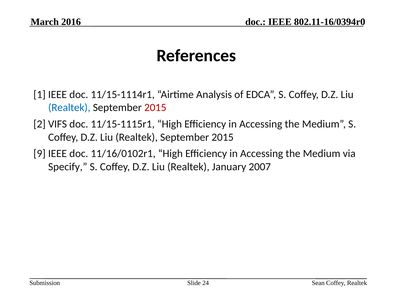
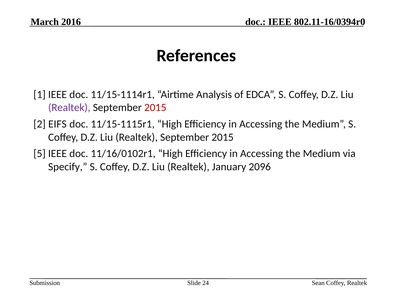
Realtek at (69, 108) colour: blue -> purple
VIFS: VIFS -> EIFS
9: 9 -> 5
2007: 2007 -> 2096
